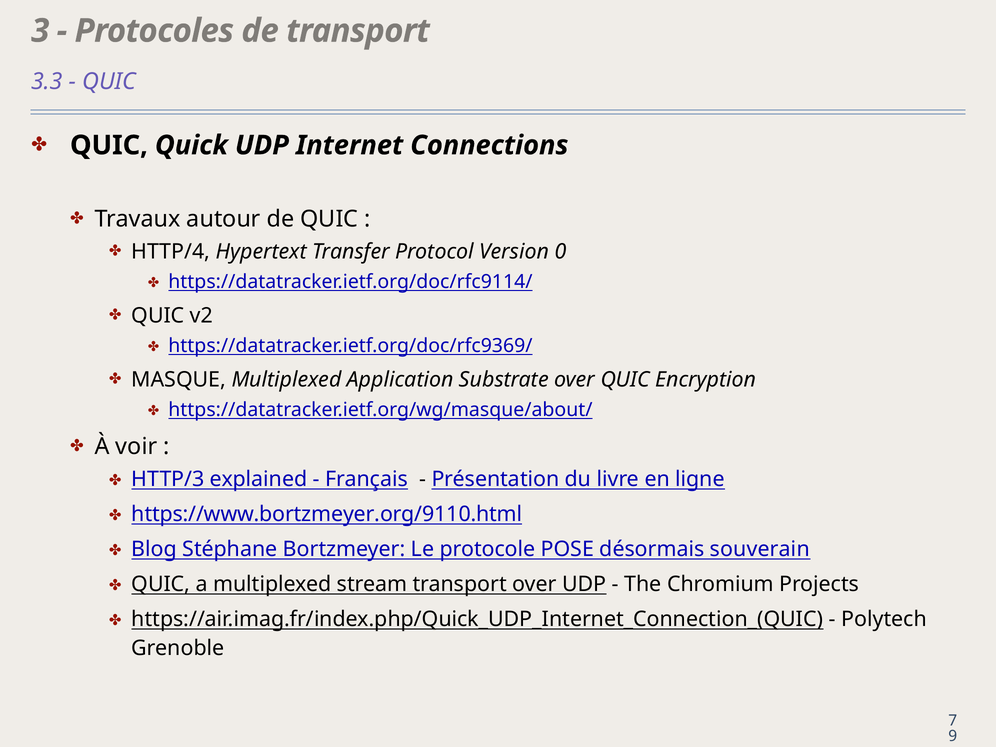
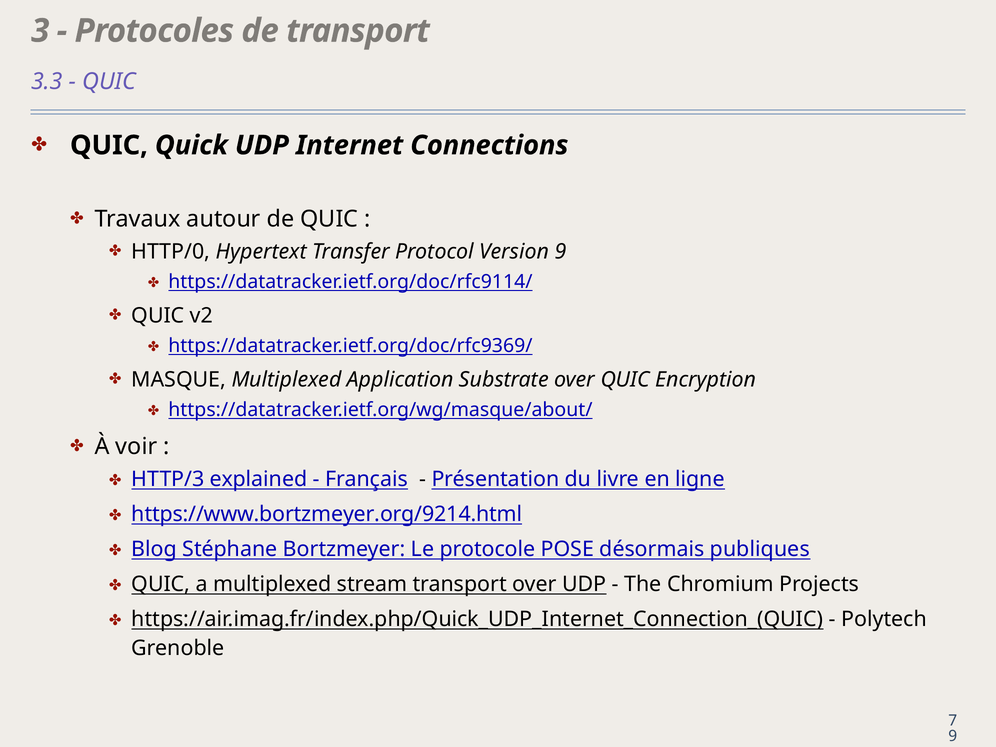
HTTP/4: HTTP/4 -> HTTP/0
Version 0: 0 -> 9
https://www.bortzmeyer.org/9110.html: https://www.bortzmeyer.org/9110.html -> https://www.bortzmeyer.org/9214.html
souverain: souverain -> publiques
